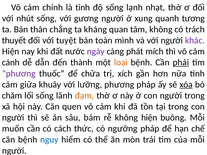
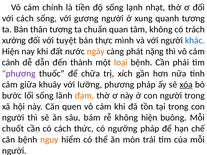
tỉnh: tỉnh -> tiền
với nhút: nhút -> cách
thân chẳng: chẳng -> tương
kháng: kháng -> chuẩn
thuyết: thuyết -> xưởng
toàn: toàn -> thực
khác colour: purple -> blue
ngày colour: purple -> orange
mích: mích -> nặng
phải underline: present -> none
chăm: chăm -> bước
muốn: muốn -> chuốt
nguy colour: blue -> orange
